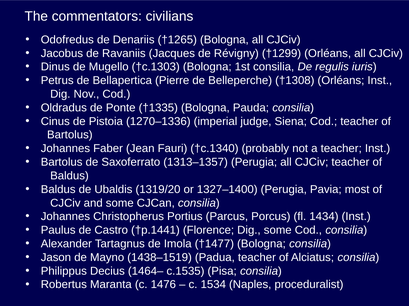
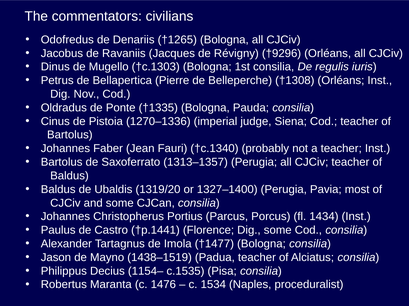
†1299: †1299 -> †9296
1464–: 1464– -> 1154–
